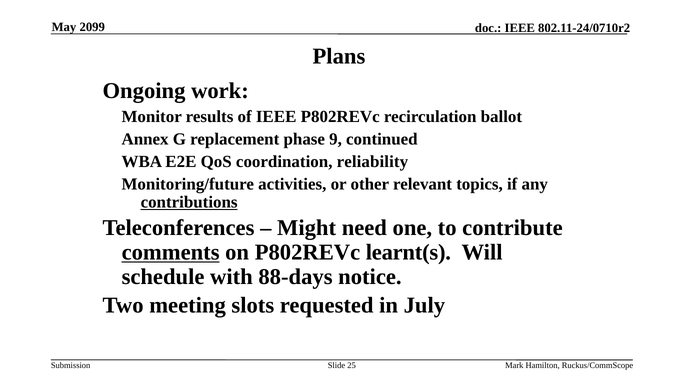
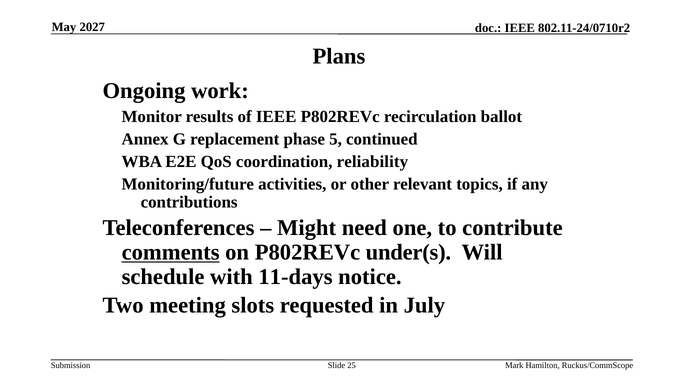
2099: 2099 -> 2027
9: 9 -> 5
contributions underline: present -> none
learnt(s: learnt(s -> under(s
88-days: 88-days -> 11-days
